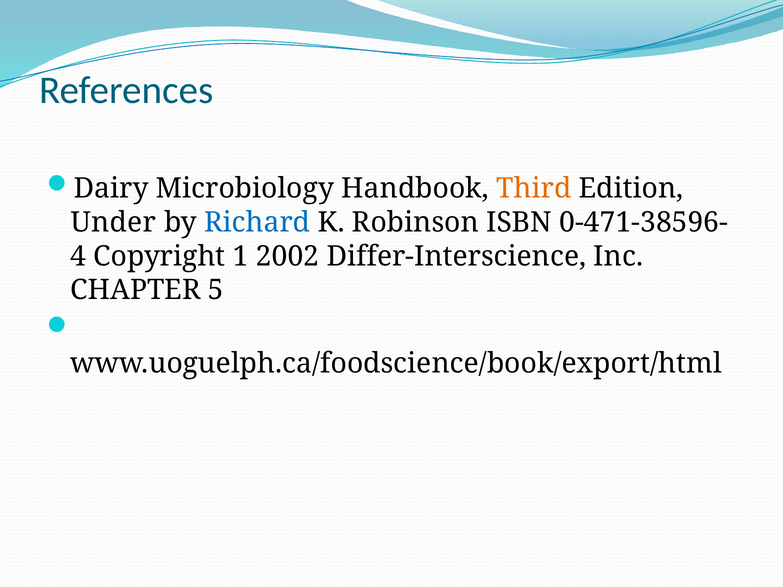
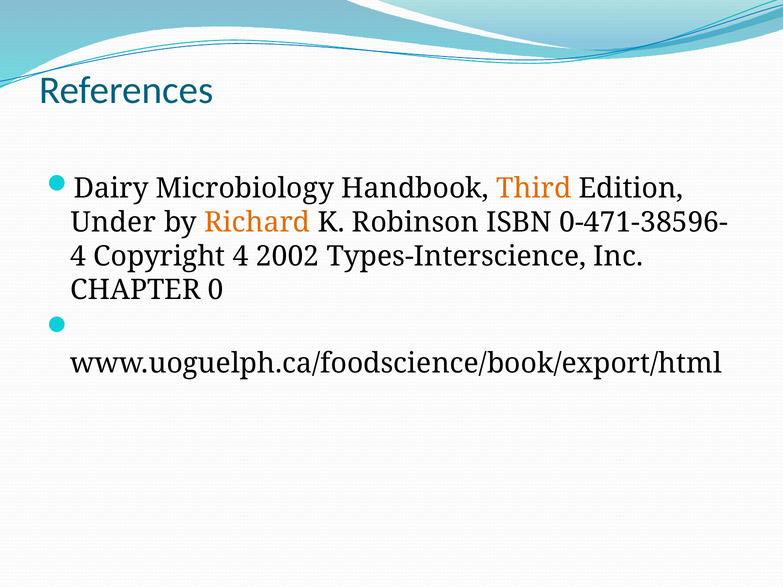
Richard colour: blue -> orange
Copyright 1: 1 -> 4
Differ-Interscience: Differ-Interscience -> Types-Interscience
5: 5 -> 0
